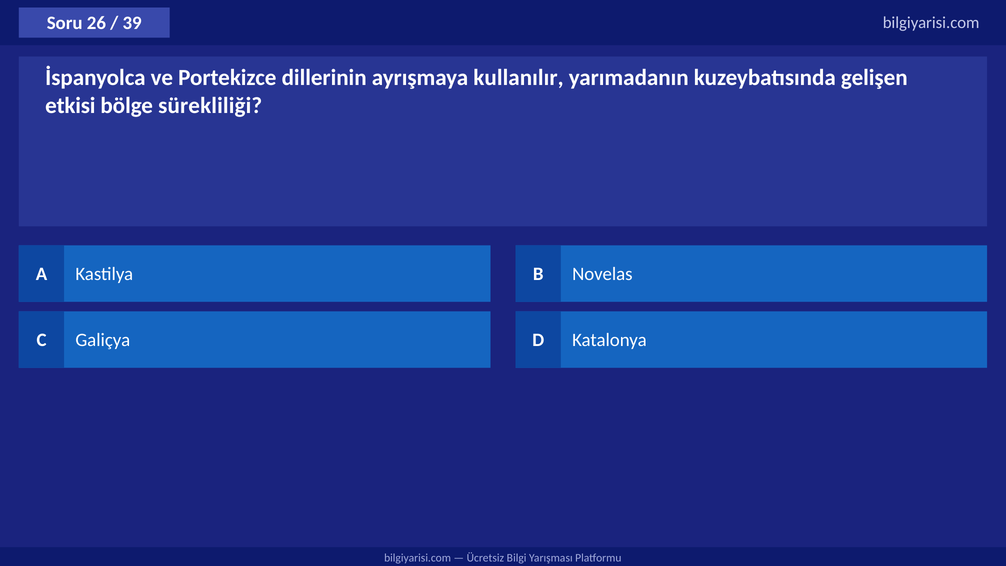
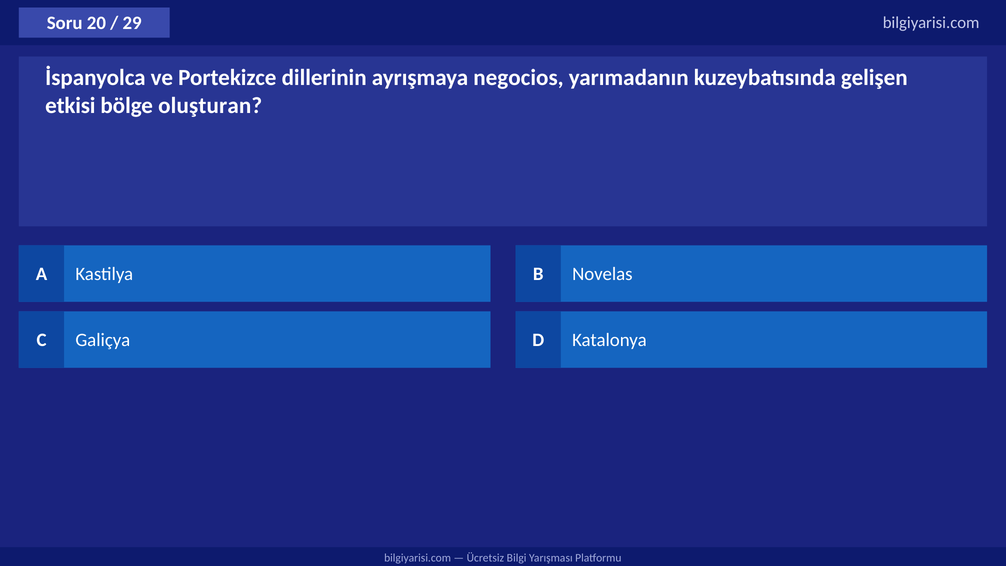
26: 26 -> 20
39: 39 -> 29
kullanılır: kullanılır -> negocios
sürekliliği: sürekliliği -> oluşturan
